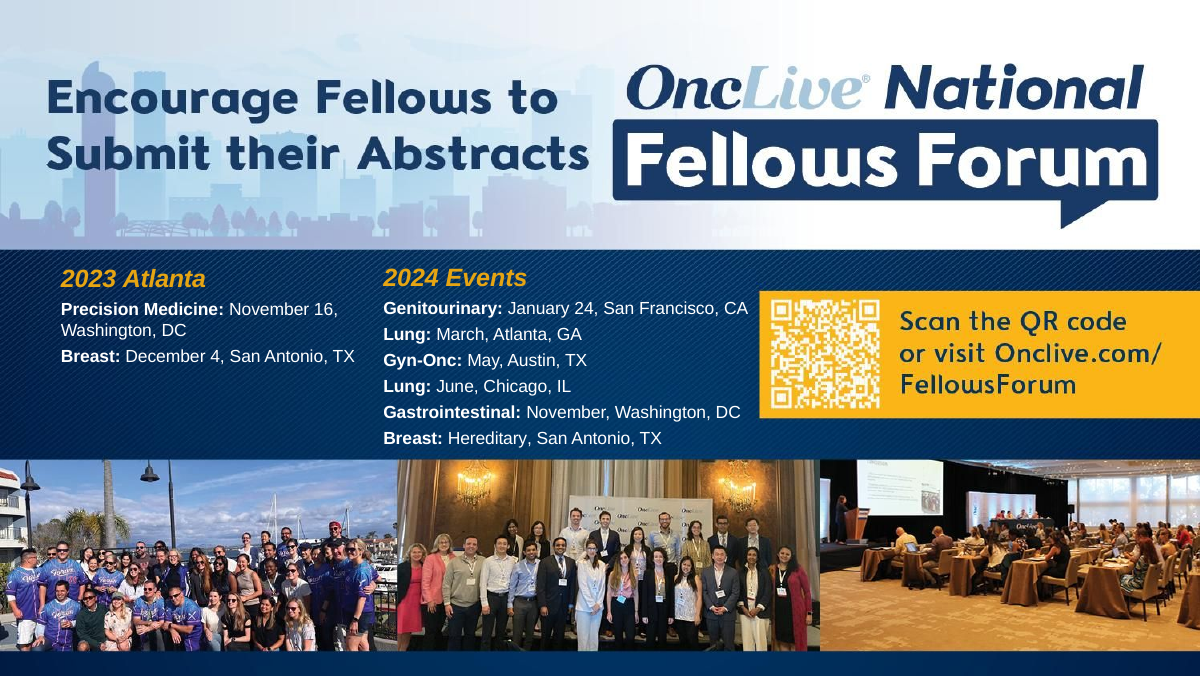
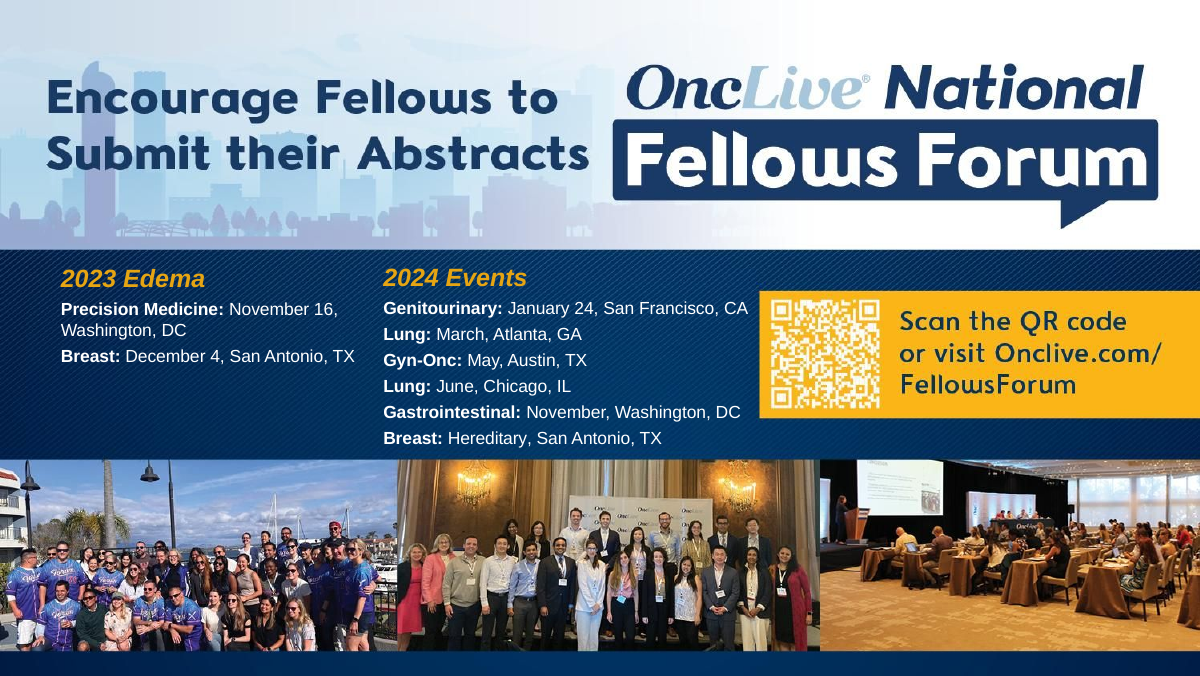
2023 Atlanta: Atlanta -> Edema
